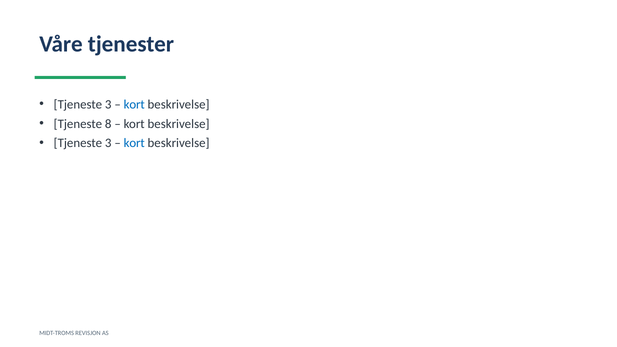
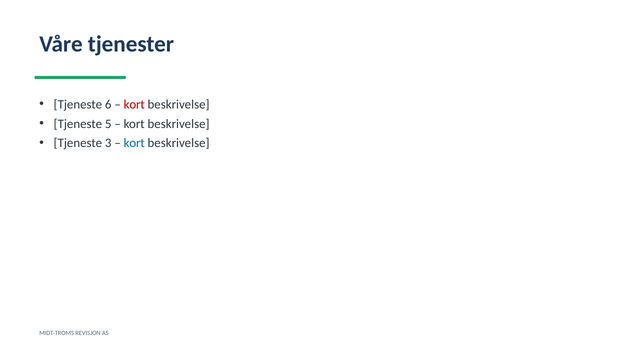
3 at (108, 105): 3 -> 6
kort at (134, 105) colour: blue -> red
8: 8 -> 5
